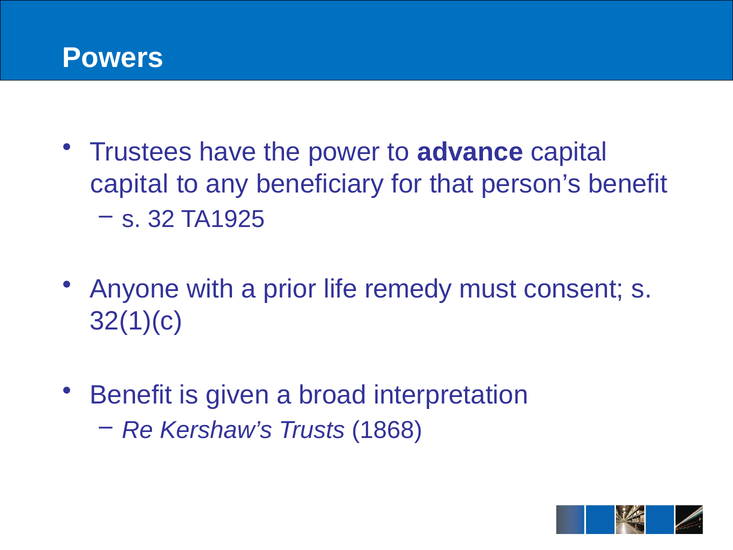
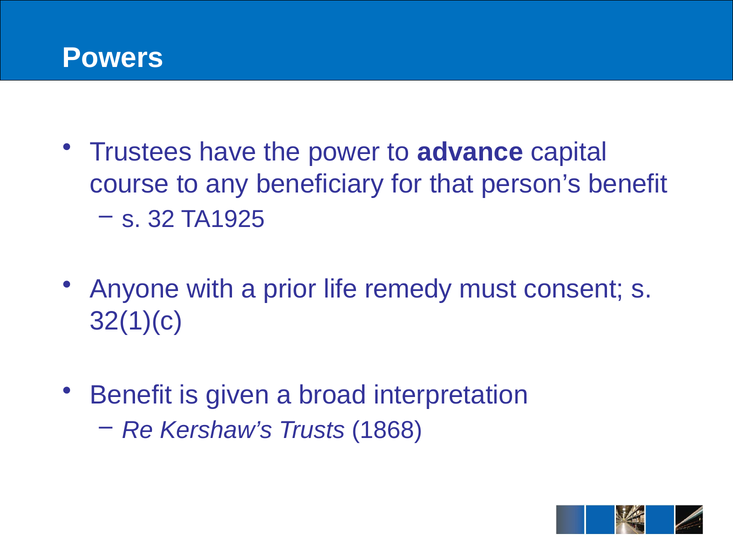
capital at (129, 184): capital -> course
